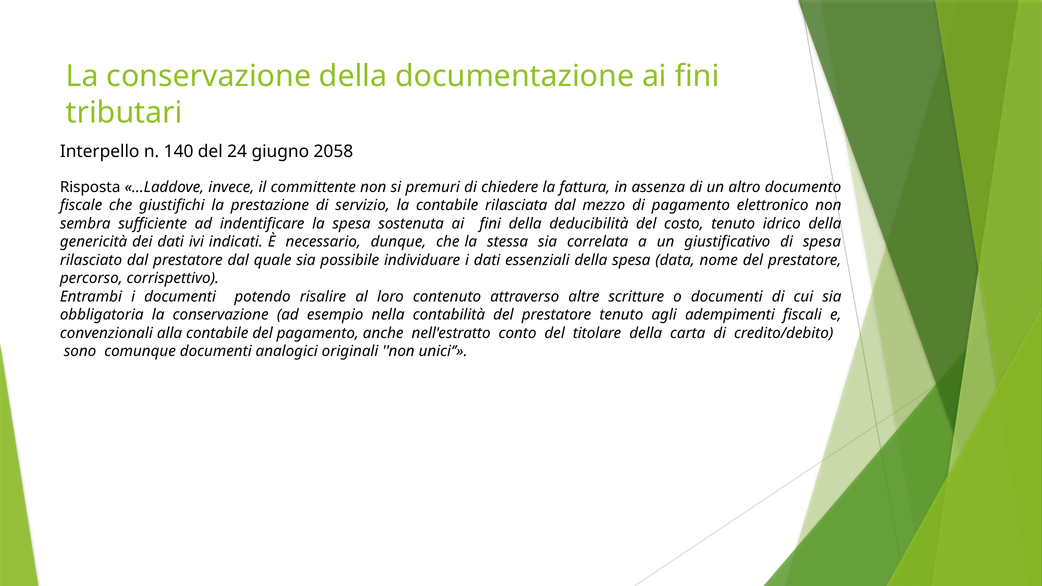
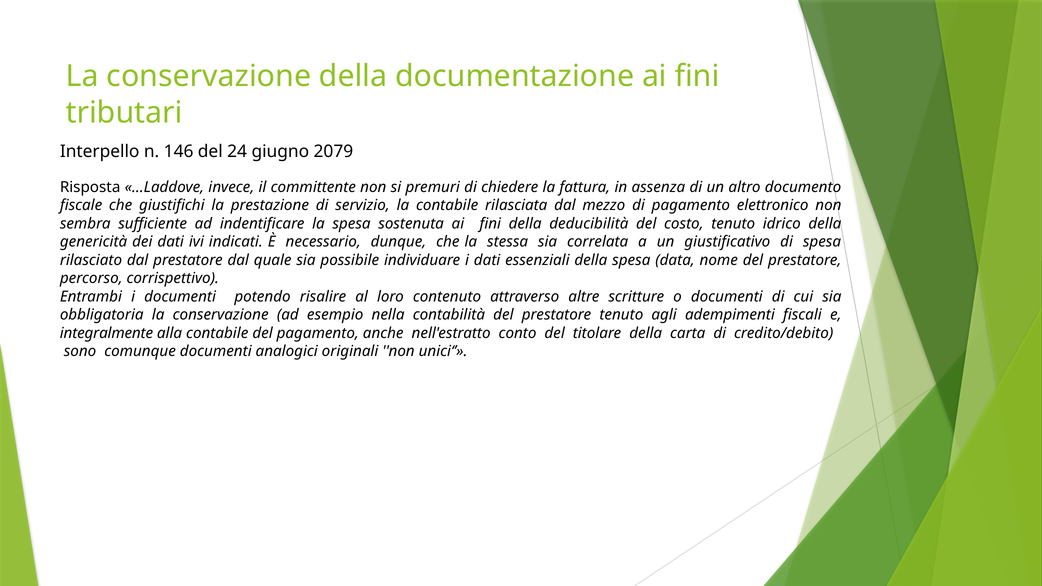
140: 140 -> 146
2058: 2058 -> 2079
convenzionali: convenzionali -> integralmente
